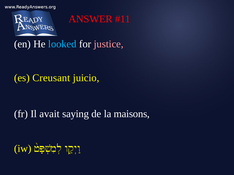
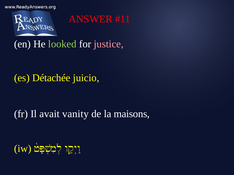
looked colour: light blue -> light green
Creusant: Creusant -> Détachée
saying: saying -> vanity
